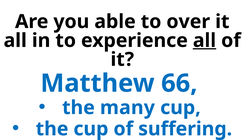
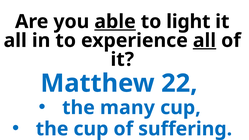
able underline: none -> present
over: over -> light
66: 66 -> 22
